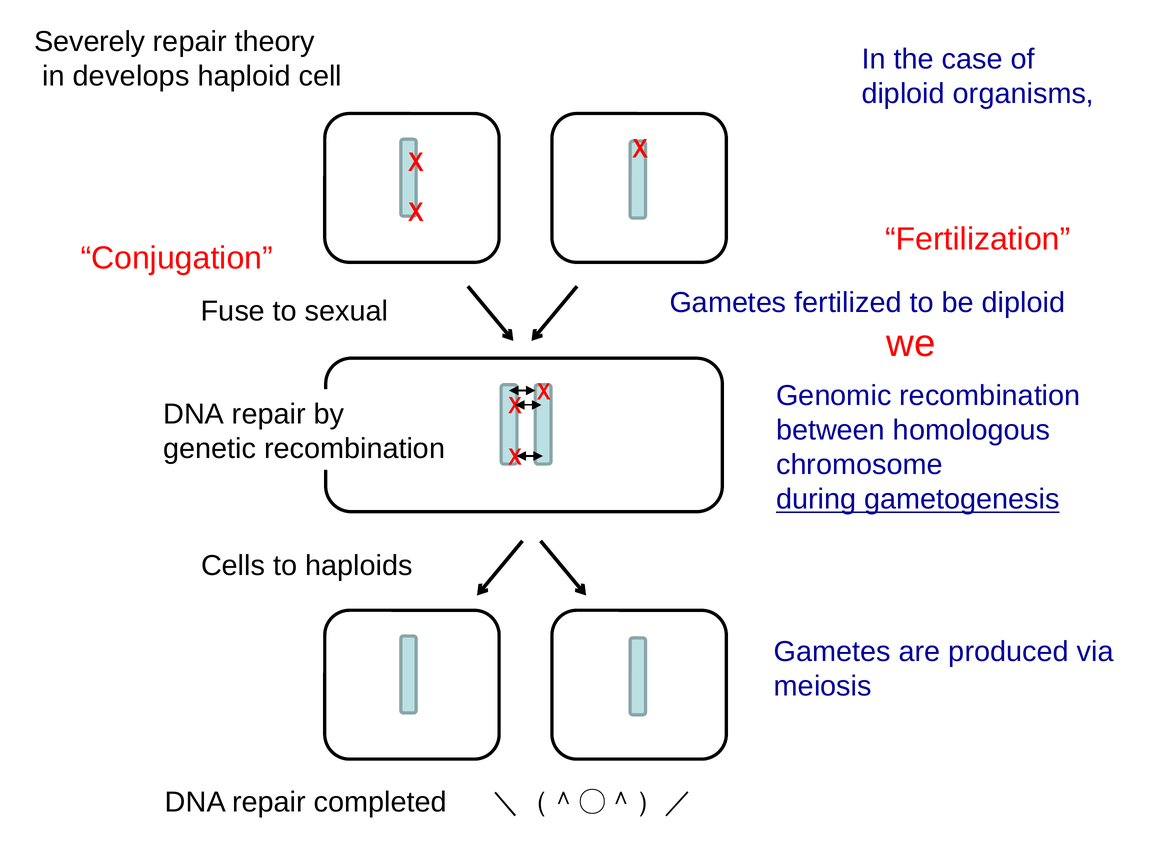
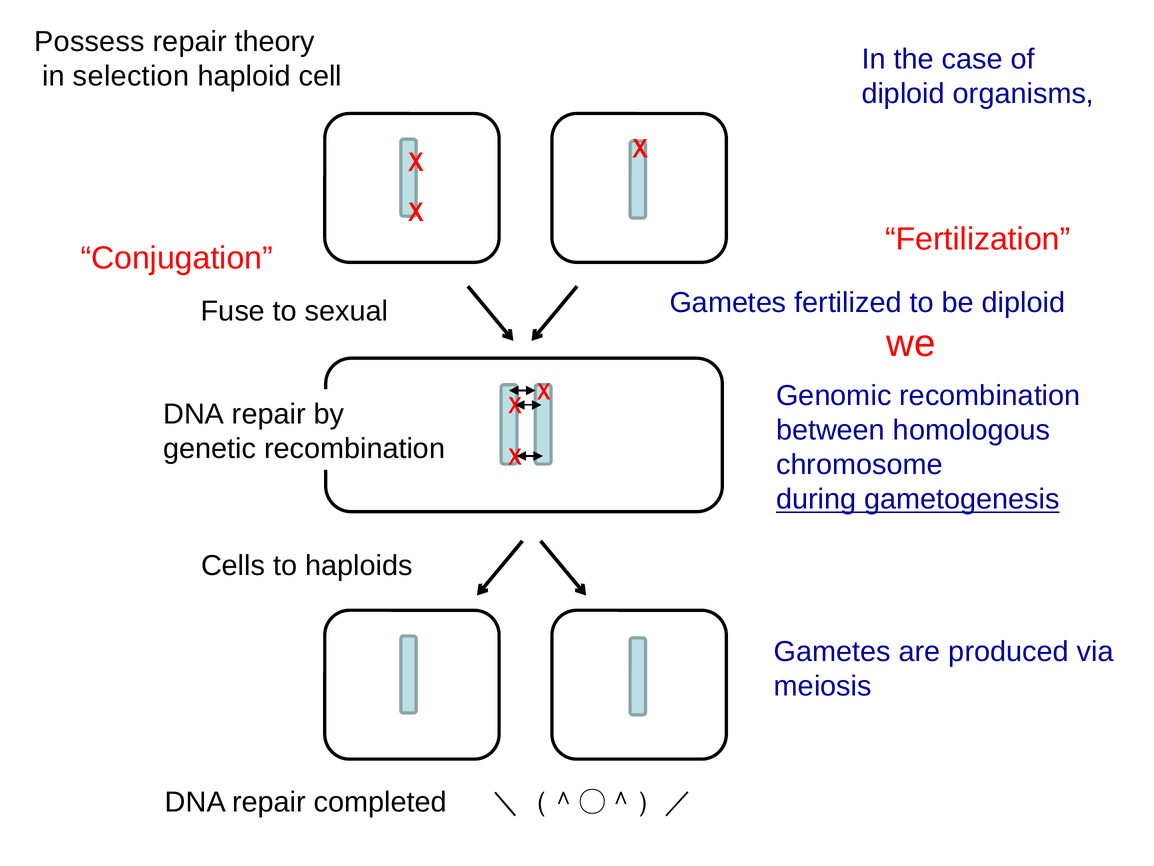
Severely: Severely -> Possess
develops: develops -> selection
